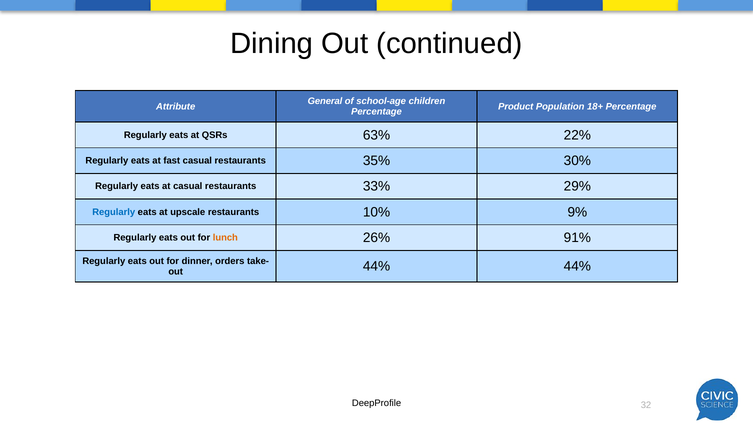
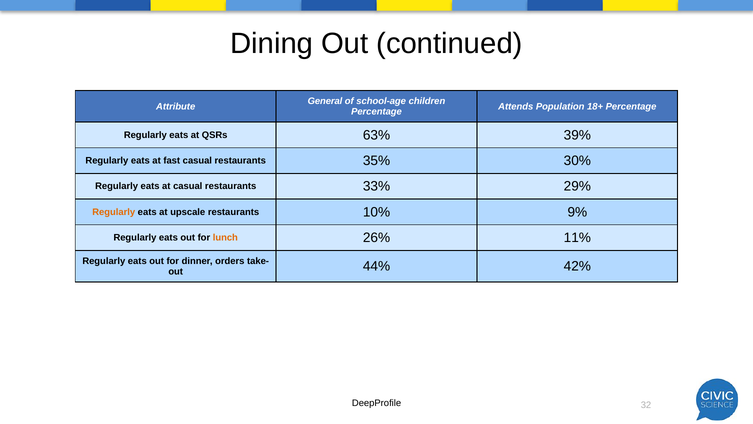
Product: Product -> Attends
22%: 22% -> 39%
Regularly at (114, 212) colour: blue -> orange
91%: 91% -> 11%
44% 44%: 44% -> 42%
